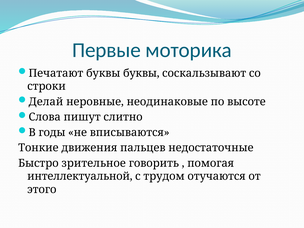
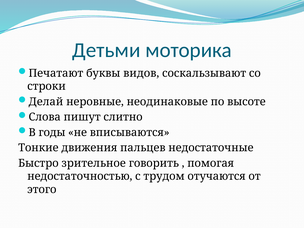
Первые: Первые -> Детьми
буквы буквы: буквы -> видов
интеллектуальной: интеллектуальной -> недостаточностью
